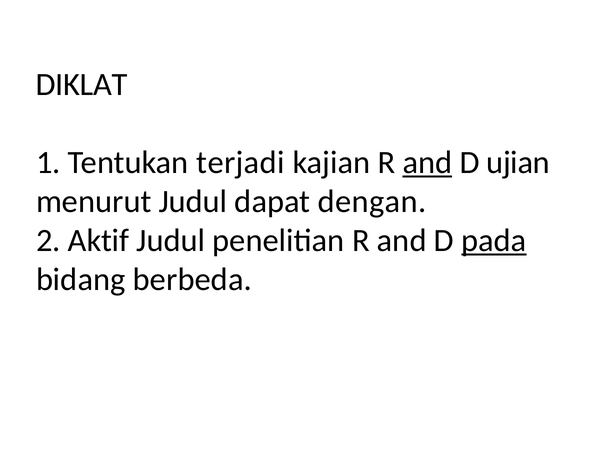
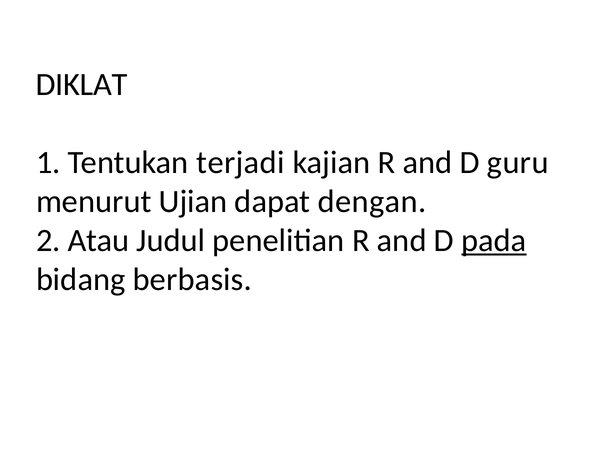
and at (427, 163) underline: present -> none
ujian: ujian -> guru
menurut Judul: Judul -> Ujian
Aktif: Aktif -> Atau
berbeda: berbeda -> berbasis
